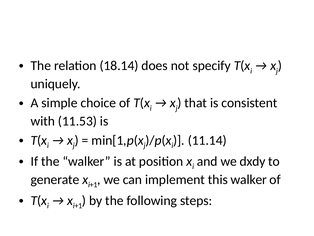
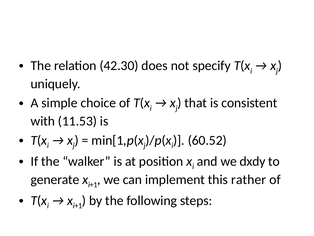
18.14: 18.14 -> 42.30
11.14: 11.14 -> 60.52
this walker: walker -> rather
